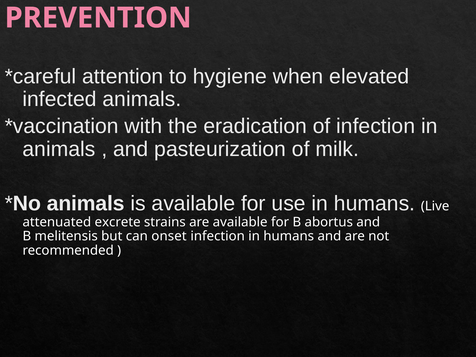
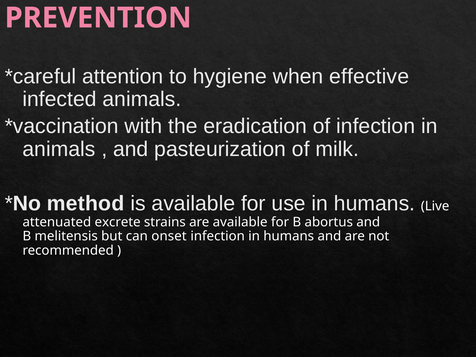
elevated: elevated -> effective
animals at (86, 203): animals -> method
